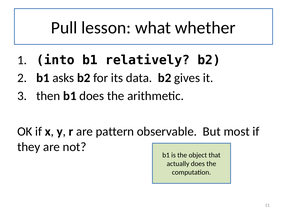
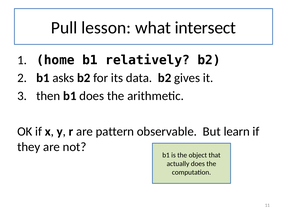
whether: whether -> intersect
into: into -> home
most: most -> learn
